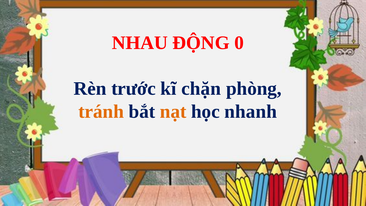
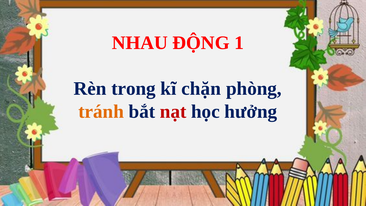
0: 0 -> 1
trước: trước -> trong
nạt colour: orange -> red
nhanh: nhanh -> hưởng
